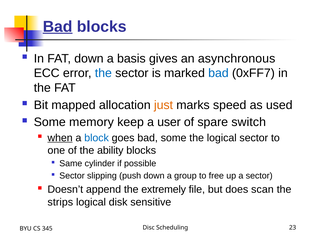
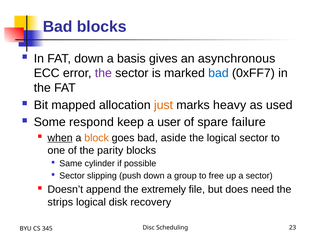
Bad at (58, 27) underline: present -> none
the at (103, 73) colour: blue -> purple
speed: speed -> heavy
memory: memory -> respond
switch: switch -> failure
block colour: blue -> orange
bad some: some -> aside
ability: ability -> parity
scan: scan -> need
sensitive: sensitive -> recovery
